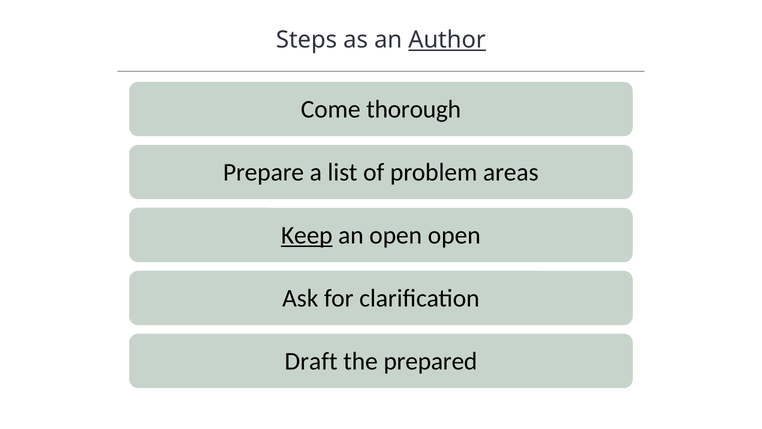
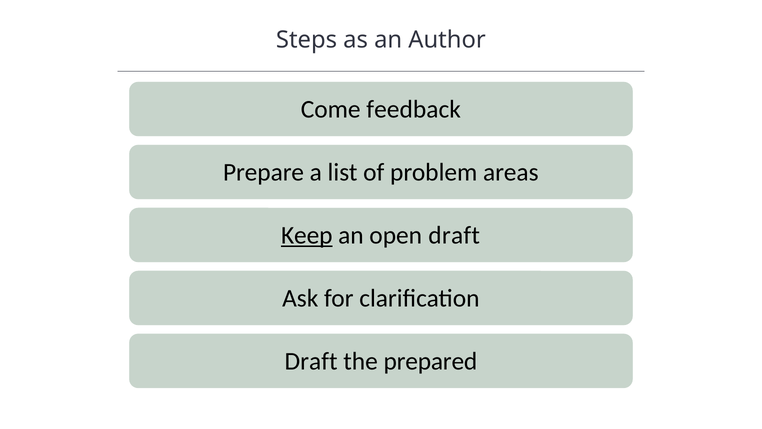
Author underline: present -> none
thorough: thorough -> feedback
open open: open -> draft
